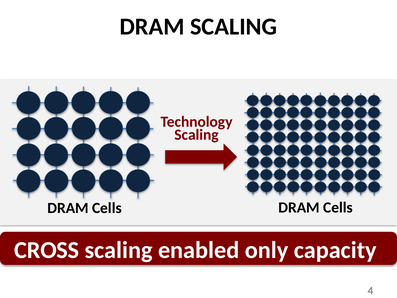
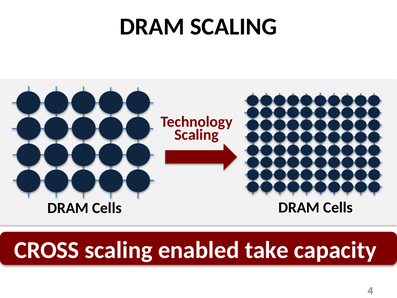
only: only -> take
